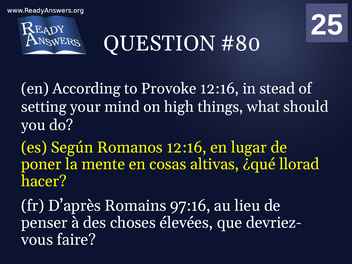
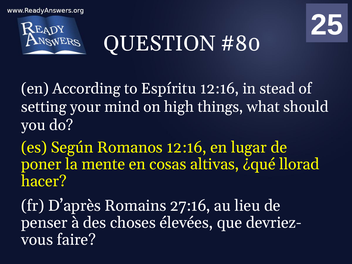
Provoke: Provoke -> Espíritu
97:16: 97:16 -> 27:16
